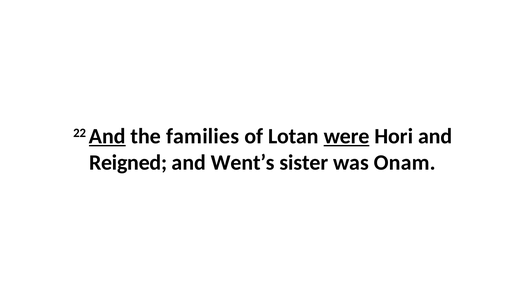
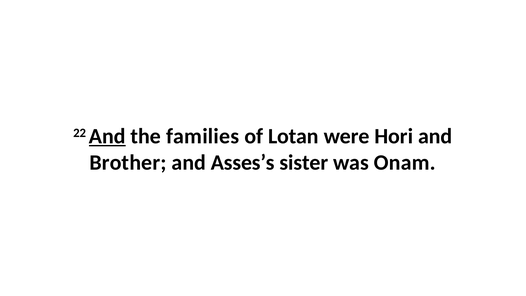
were underline: present -> none
Reigned: Reigned -> Brother
Went’s: Went’s -> Asses’s
